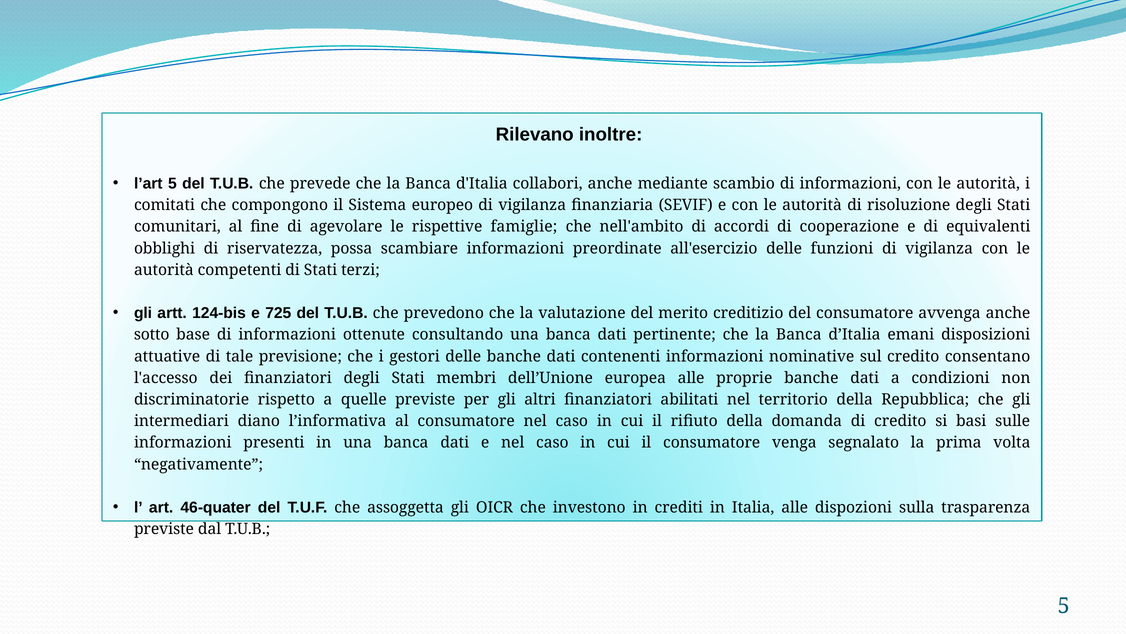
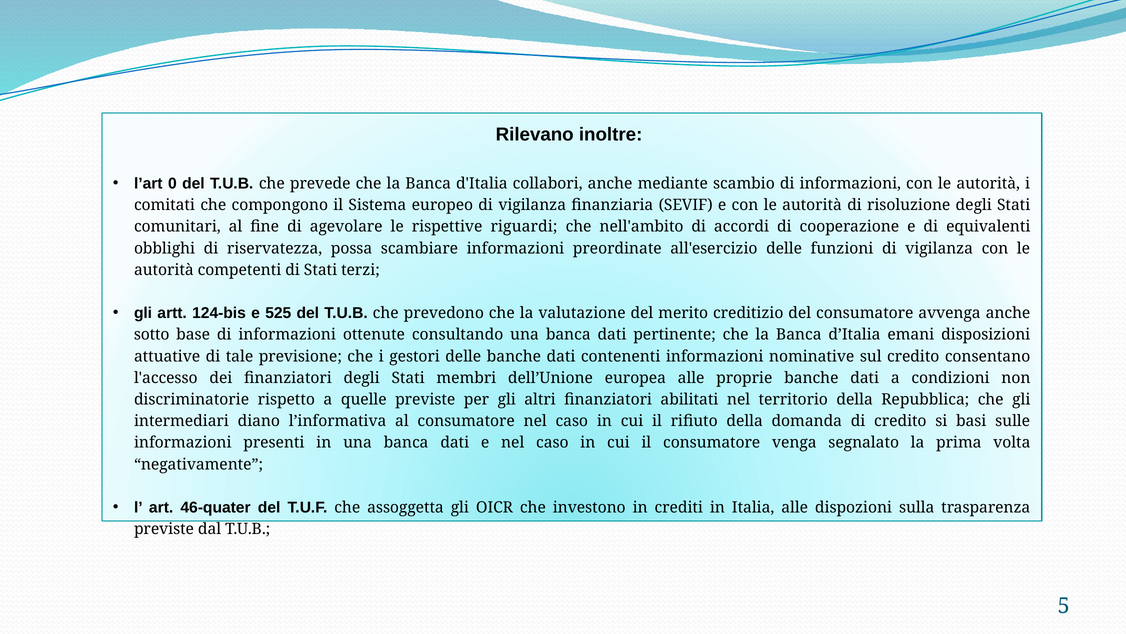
l’art 5: 5 -> 0
famiglie: famiglie -> riguardi
725: 725 -> 525
